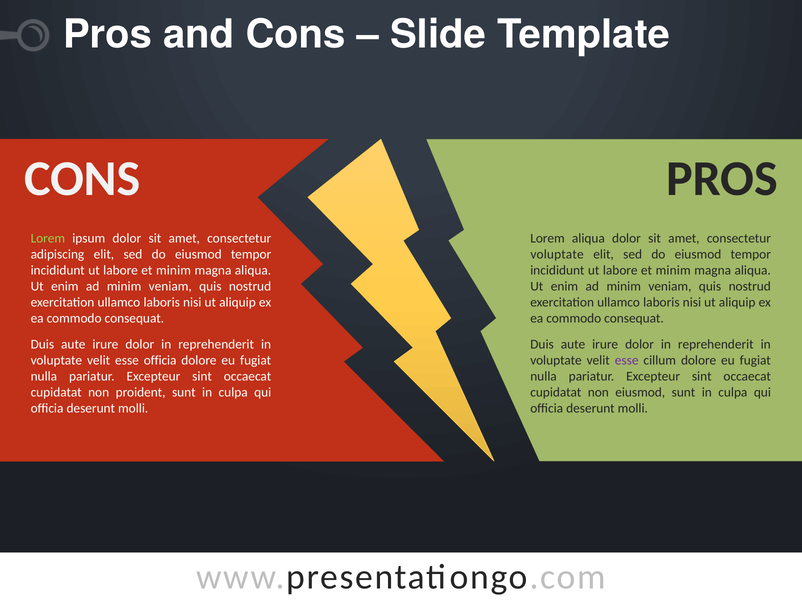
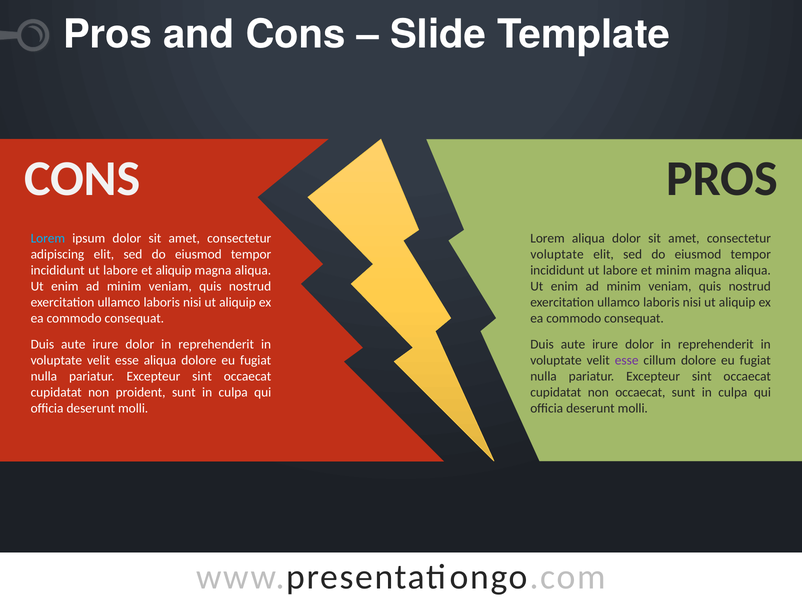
Lorem at (48, 238) colour: light green -> light blue
minim at (173, 270): minim -> aliquip
esse officia: officia -> aliqua
non eiusmod: eiusmod -> occaecat
